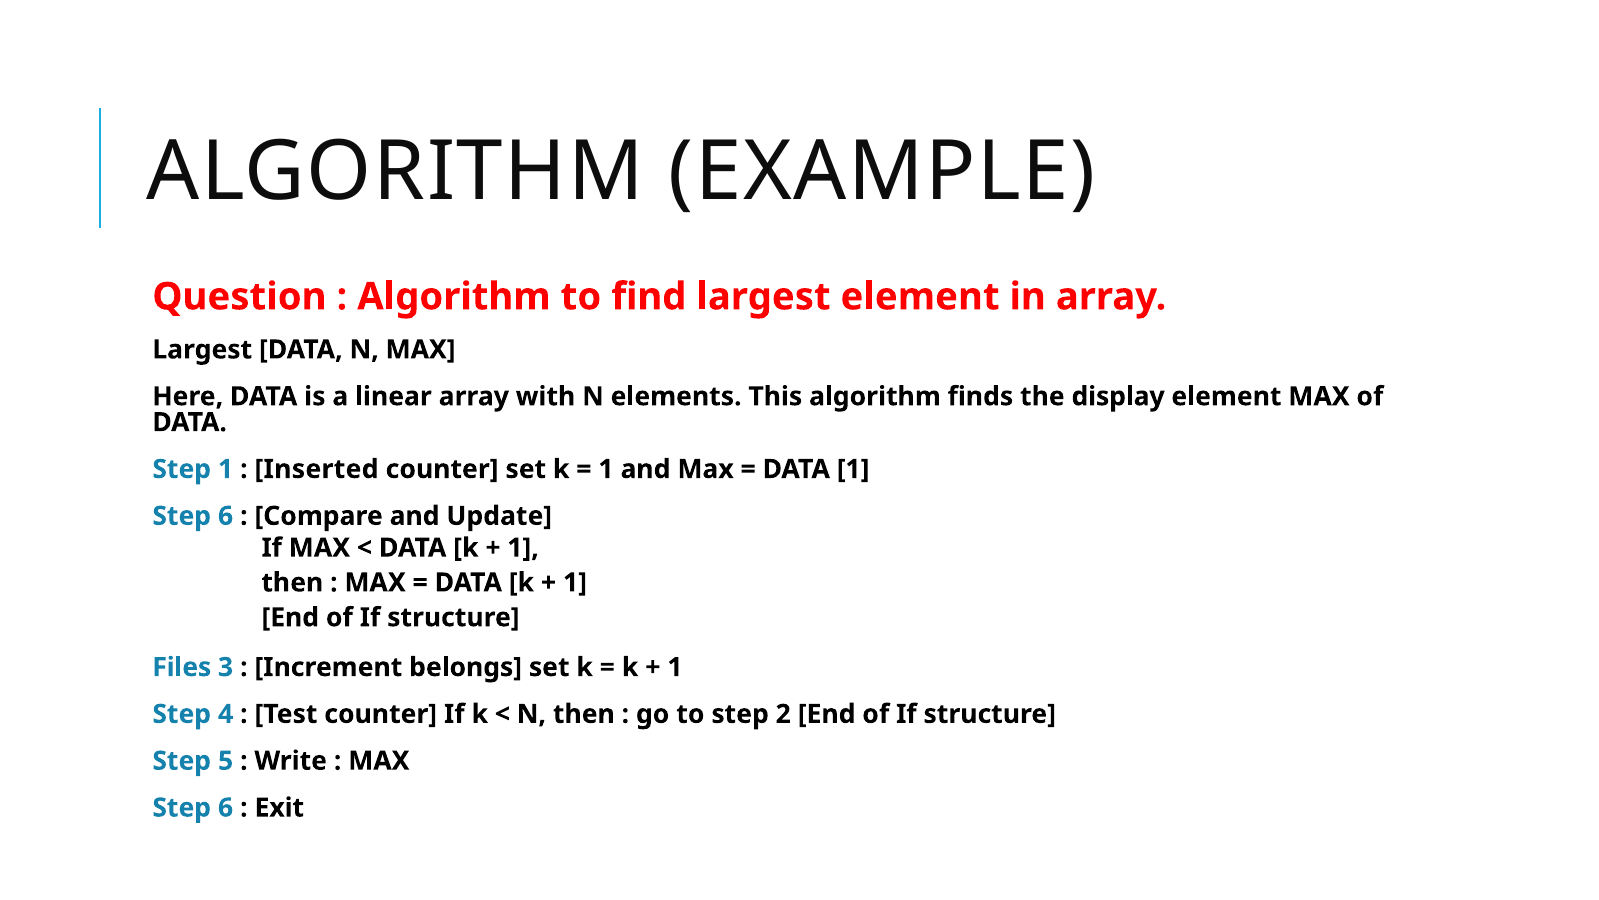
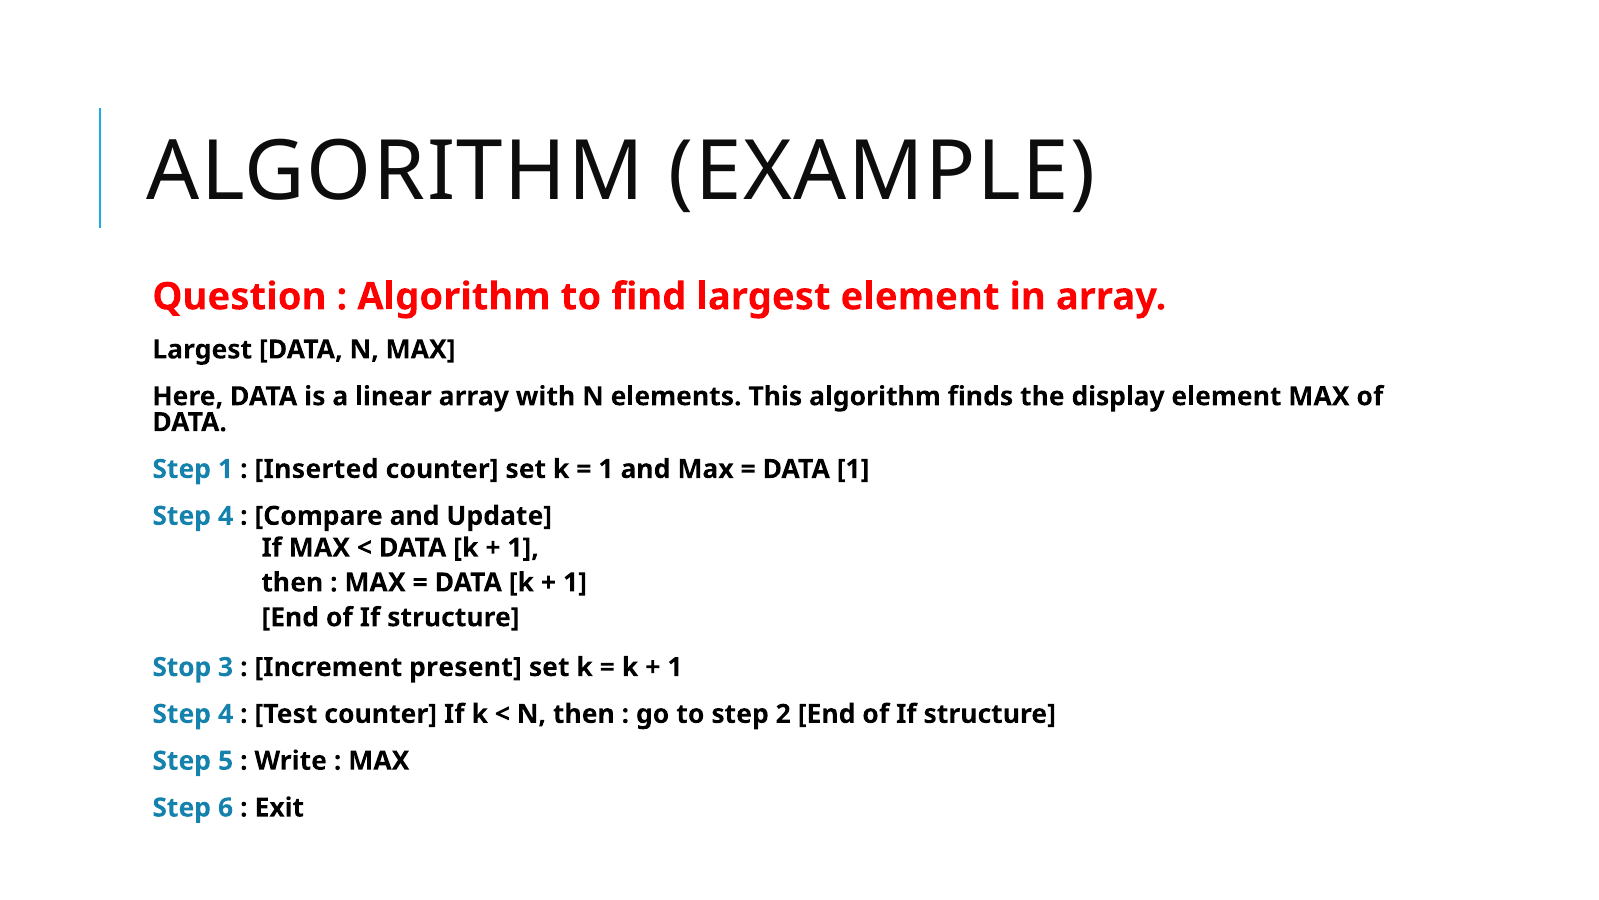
6 at (226, 516): 6 -> 4
Files: Files -> Stop
belongs: belongs -> present
